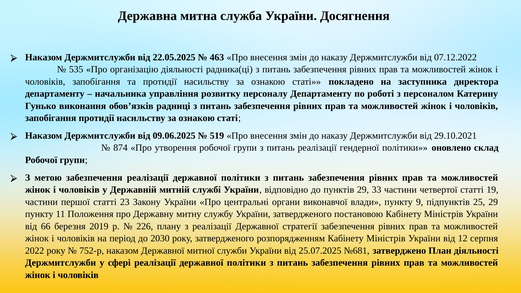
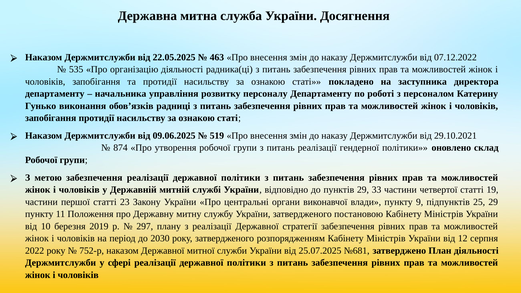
66: 66 -> 10
226: 226 -> 297
